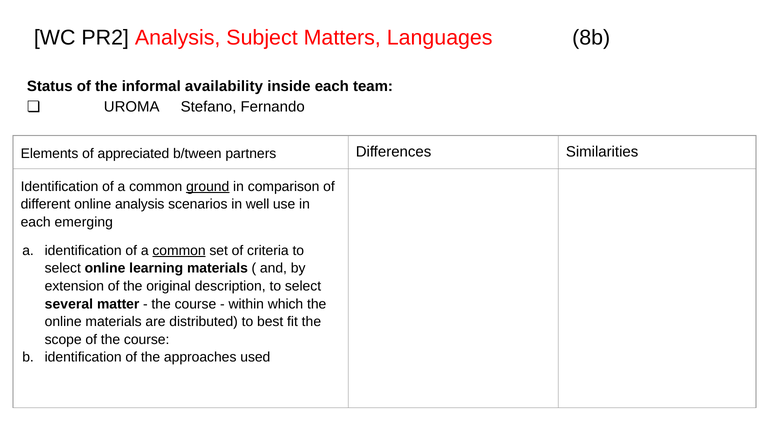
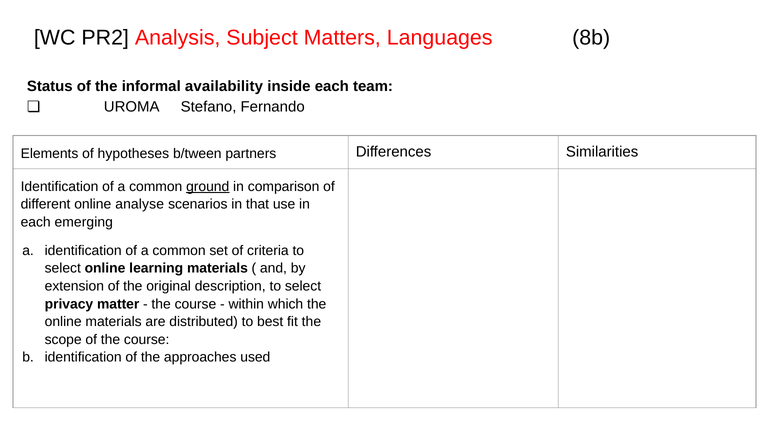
appreciated: appreciated -> hypotheses
online analysis: analysis -> analyse
well: well -> that
common at (179, 251) underline: present -> none
several: several -> privacy
